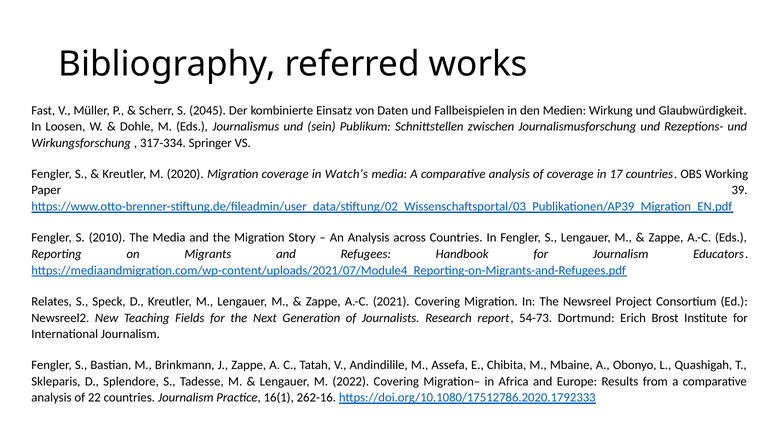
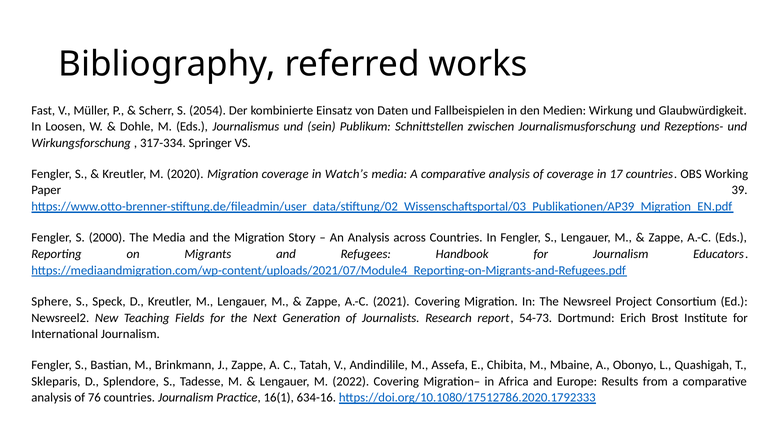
2045: 2045 -> 2054
2010: 2010 -> 2000
Relates: Relates -> Sphere
22: 22 -> 76
262-16: 262-16 -> 634-16
